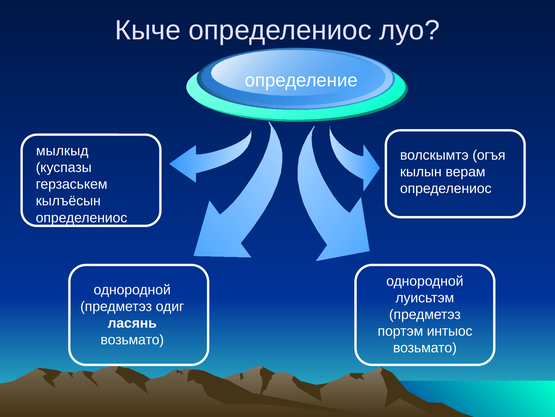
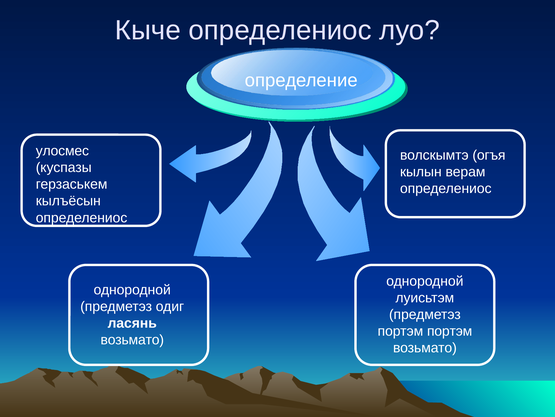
мылкыд: мылкыд -> улосмес
портэм интыос: интыос -> портэм
